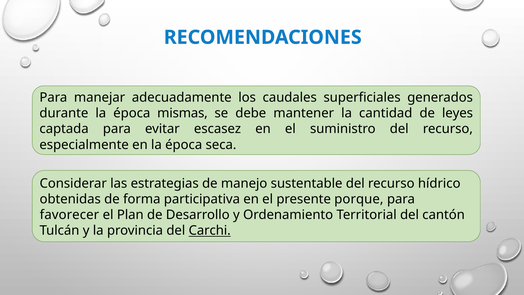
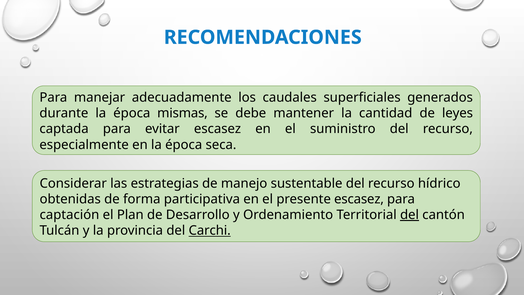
presente porque: porque -> escasez
favorecer: favorecer -> captación
del at (410, 215) underline: none -> present
